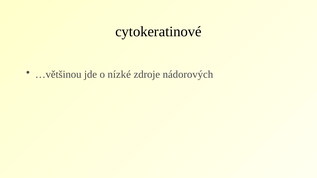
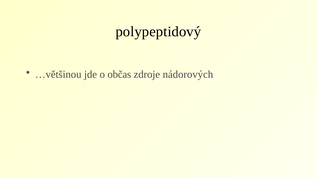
cytokeratinové: cytokeratinové -> polypeptidový
nízké: nízké -> občas
